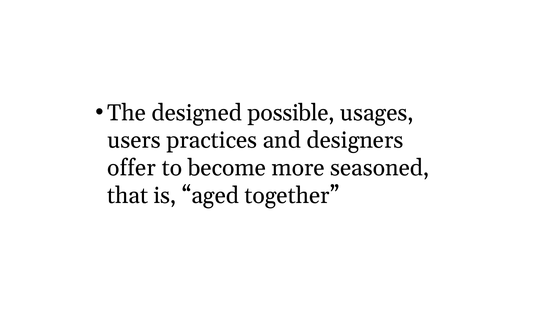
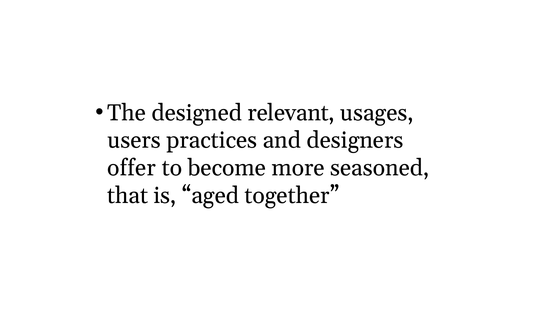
possible: possible -> relevant
